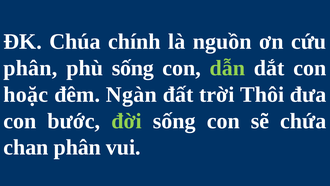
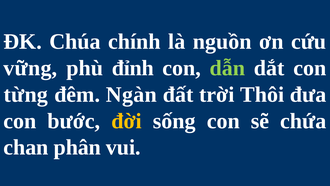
phân at (30, 68): phân -> vững
phù sống: sống -> đỉnh
hoặc: hoặc -> từng
đời colour: light green -> yellow
